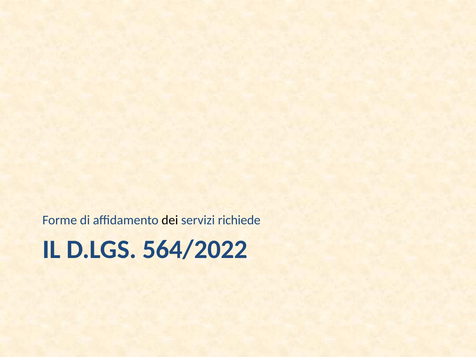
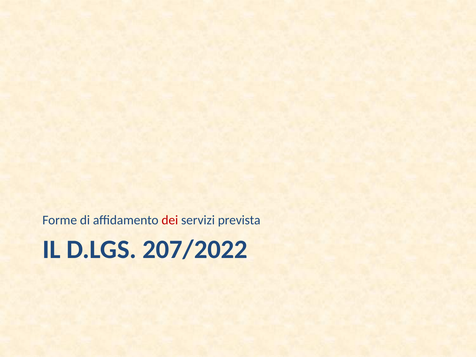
dei colour: black -> red
richiede: richiede -> prevista
564/2022: 564/2022 -> 207/2022
